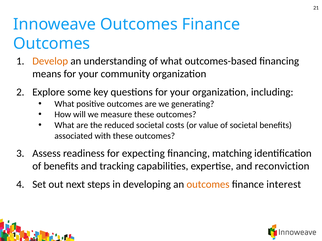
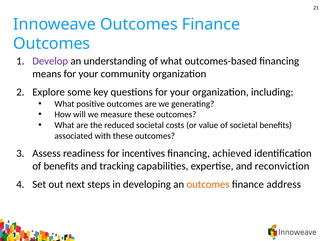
Develop colour: orange -> purple
expecting: expecting -> incentives
matching: matching -> achieved
interest: interest -> address
